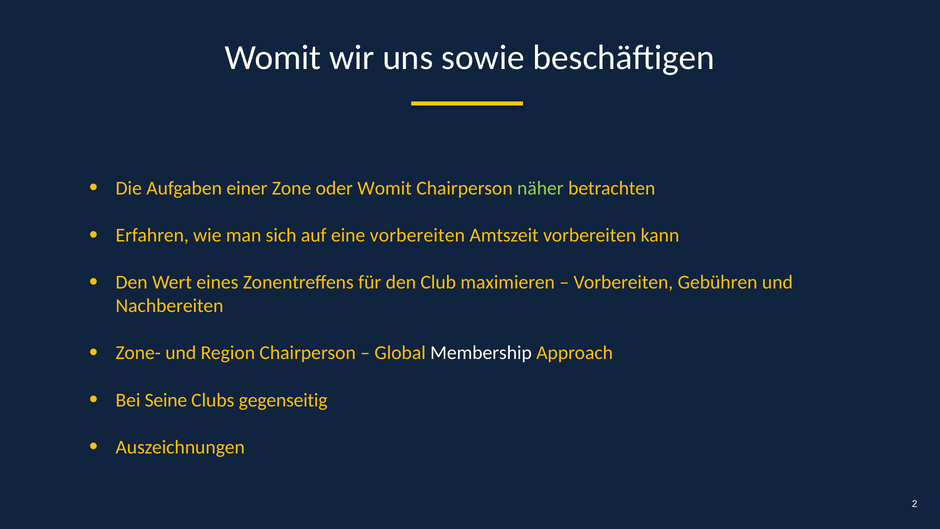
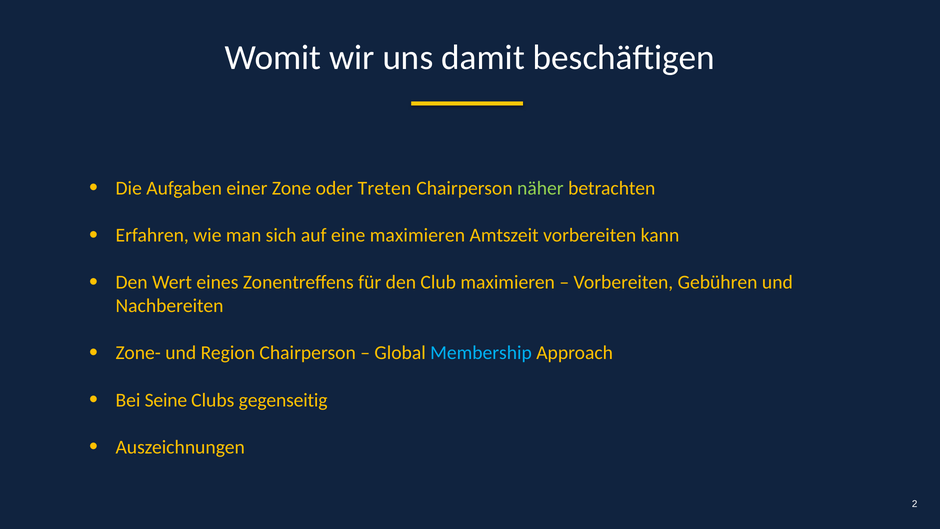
sowie: sowie -> damit
oder Womit: Womit -> Treten
eine vorbereiten: vorbereiten -> maximieren
Membership colour: white -> light blue
